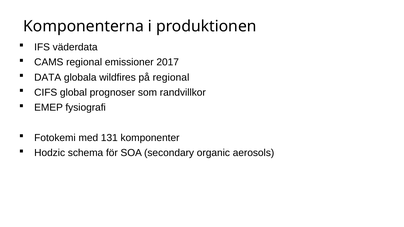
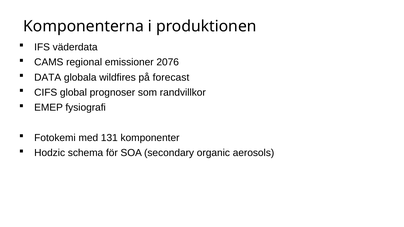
2017: 2017 -> 2076
på regional: regional -> forecast
